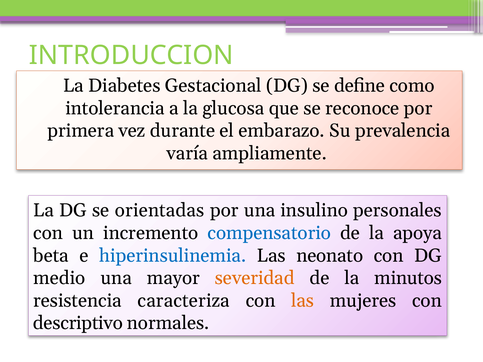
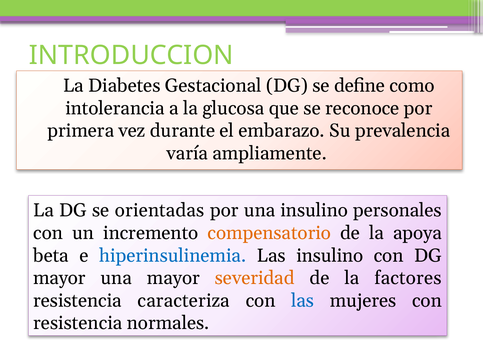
compensatorio colour: blue -> orange
Las neonato: neonato -> insulino
medio at (59, 278): medio -> mayor
minutos: minutos -> factores
las at (303, 301) colour: orange -> blue
descriptivo at (78, 323): descriptivo -> resistencia
